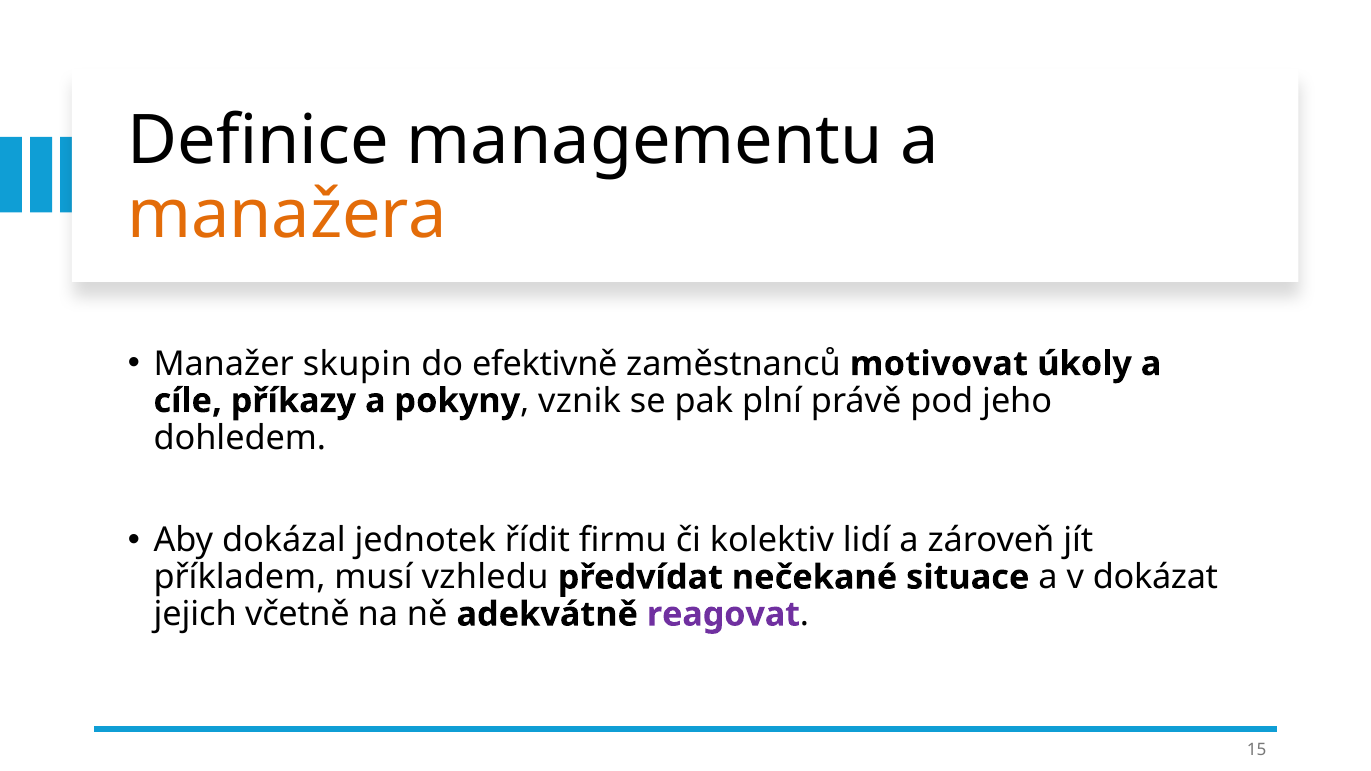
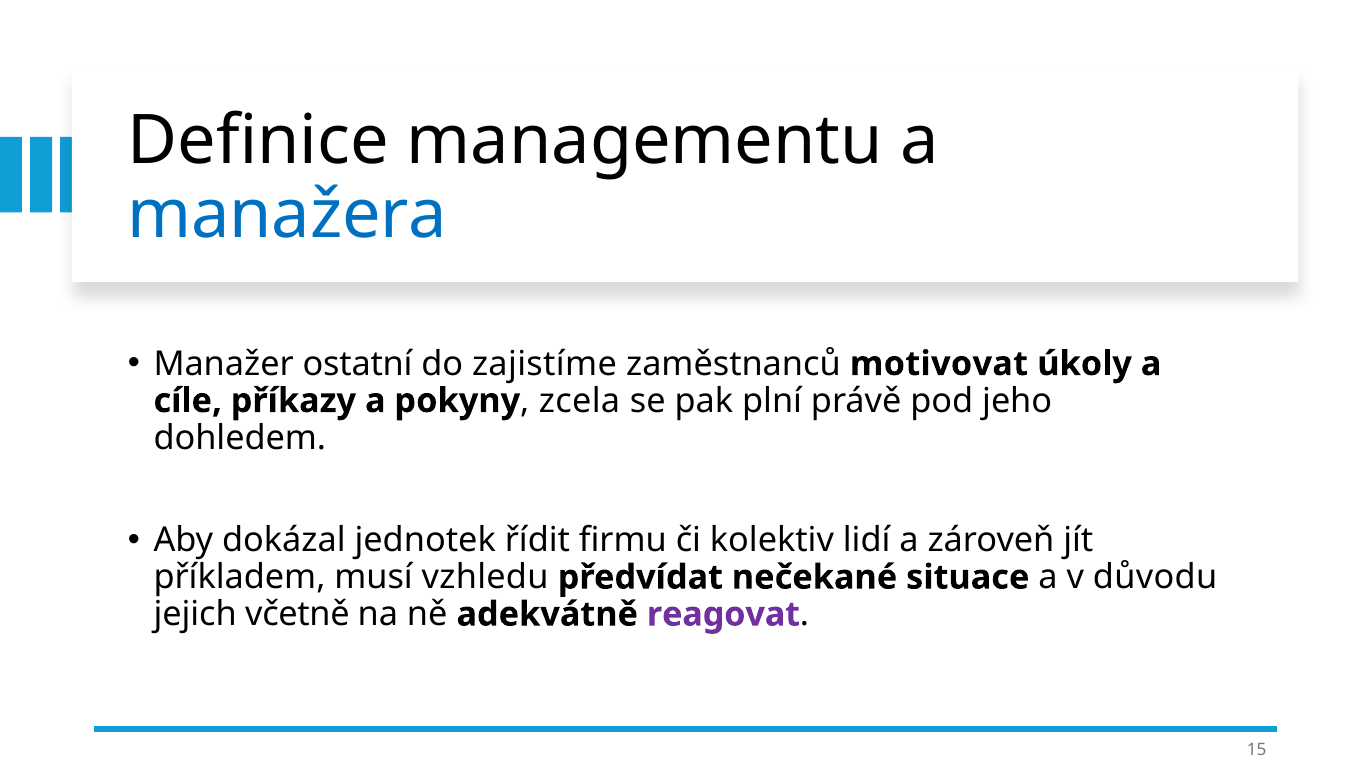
manažera colour: orange -> blue
skupin: skupin -> ostatní
efektivně: efektivně -> zajistíme
vznik: vznik -> zcela
dokázat: dokázat -> důvodu
